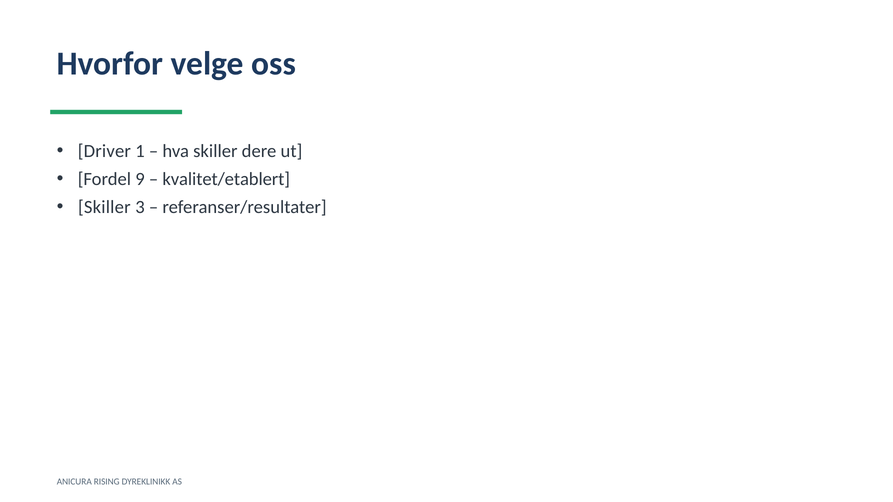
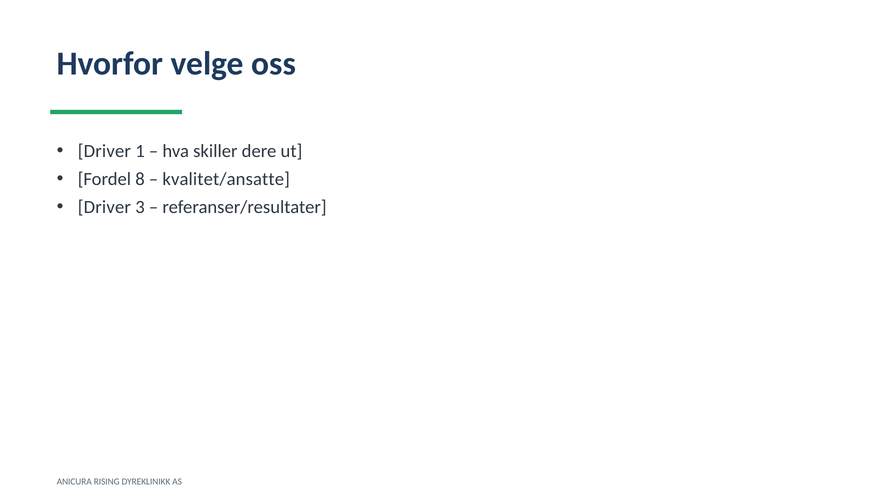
9: 9 -> 8
kvalitet/etablert: kvalitet/etablert -> kvalitet/ansatte
Skiller at (104, 207): Skiller -> Driver
